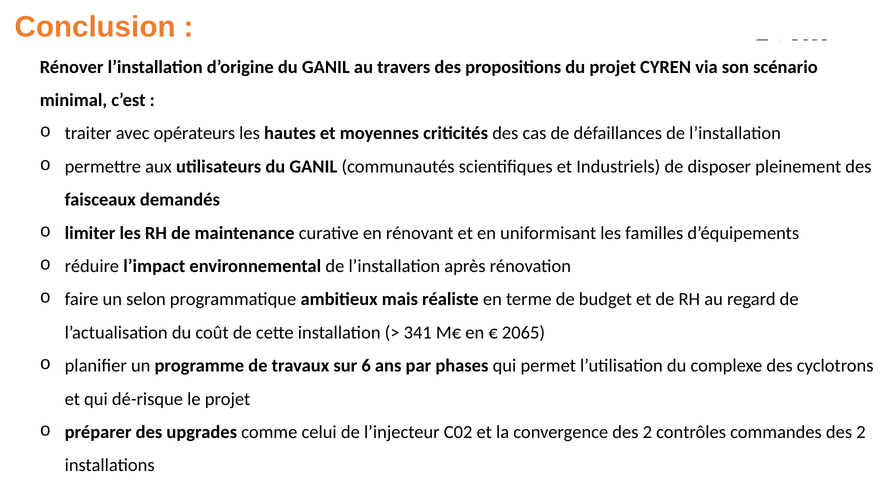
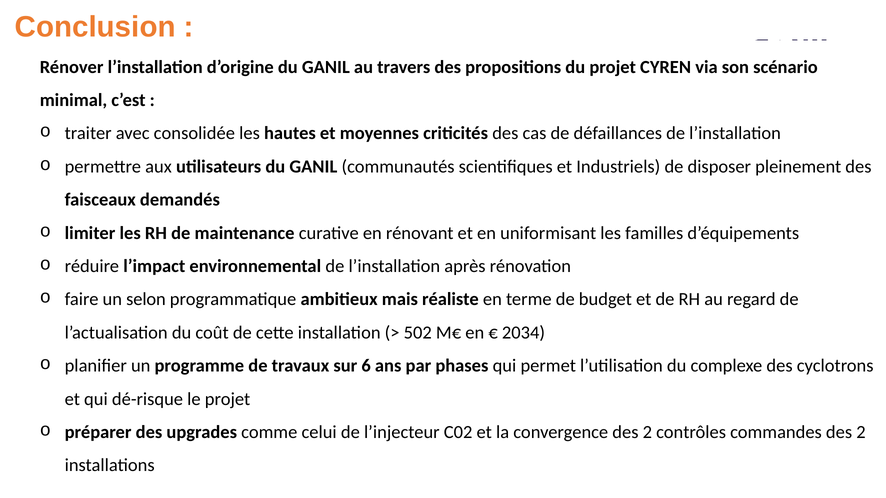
opérateurs: opérateurs -> consolidée
341: 341 -> 502
2065: 2065 -> 2034
